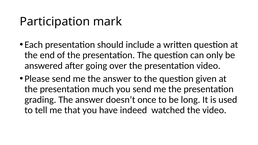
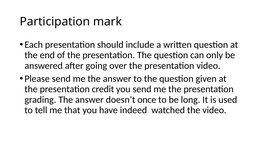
much: much -> credit
